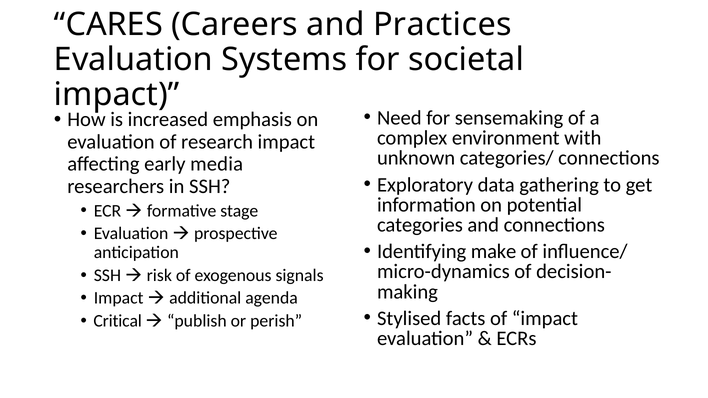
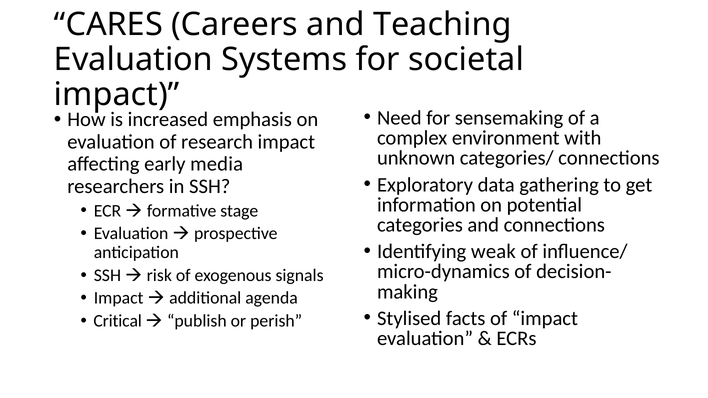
Practices: Practices -> Teaching
make: make -> weak
